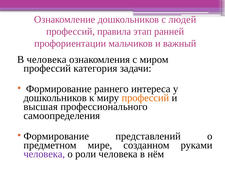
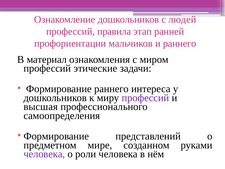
и важный: важный -> раннего
В человека: человека -> материал
категория: категория -> этические
профессий at (145, 98) colour: orange -> purple
